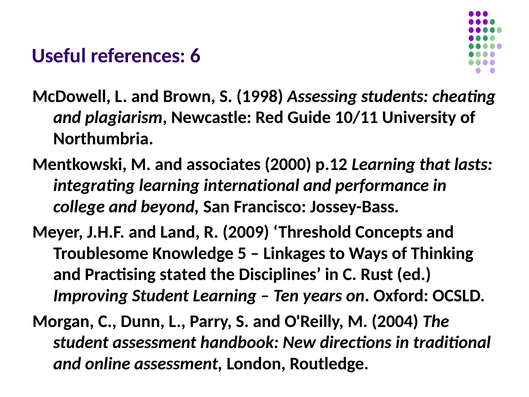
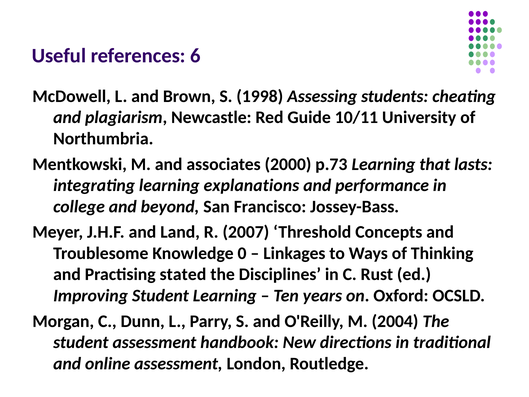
p.12: p.12 -> p.73
international: international -> explanations
2009: 2009 -> 2007
5: 5 -> 0
